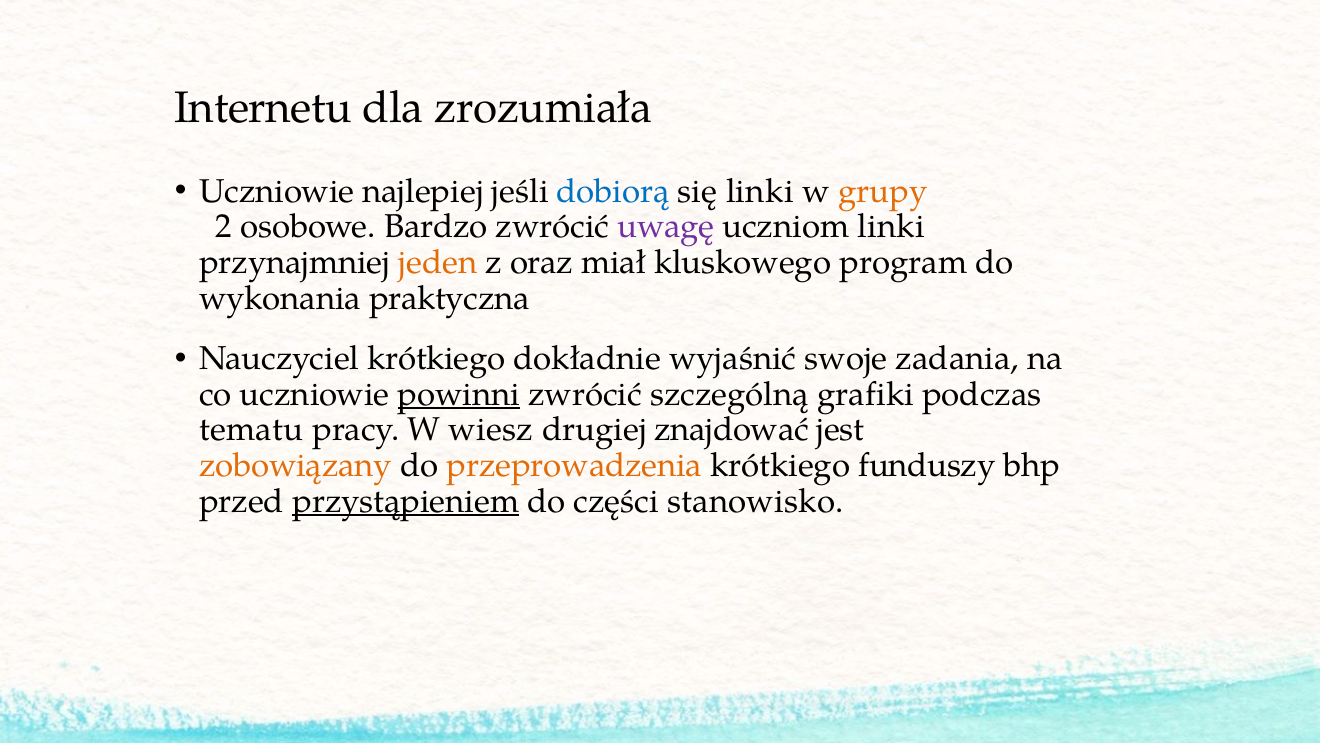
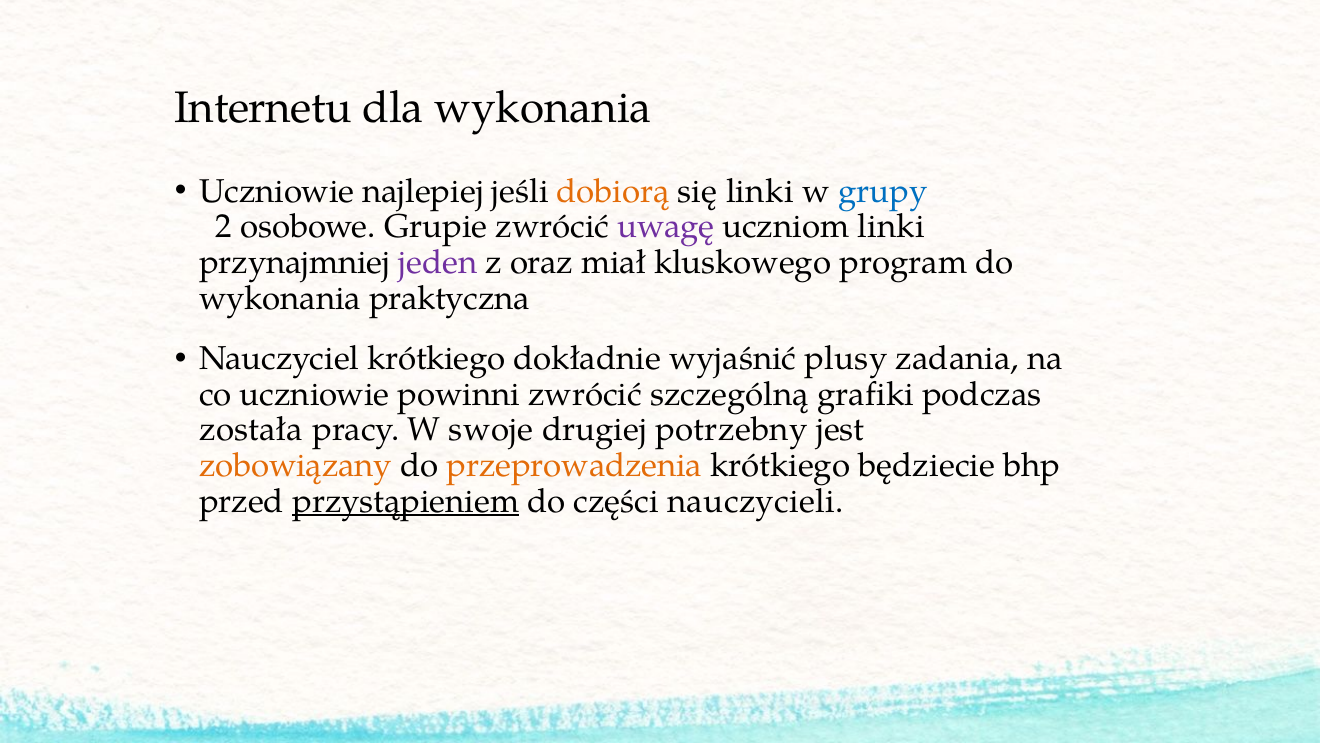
dla zrozumiała: zrozumiała -> wykonania
dobiorą colour: blue -> orange
grupy colour: orange -> blue
Bardzo: Bardzo -> Grupie
jeden colour: orange -> purple
swoje: swoje -> plusy
powinni underline: present -> none
tematu: tematu -> została
wiesz: wiesz -> swoje
znajdować: znajdować -> potrzebny
funduszy: funduszy -> będziecie
stanowisko: stanowisko -> nauczycieli
